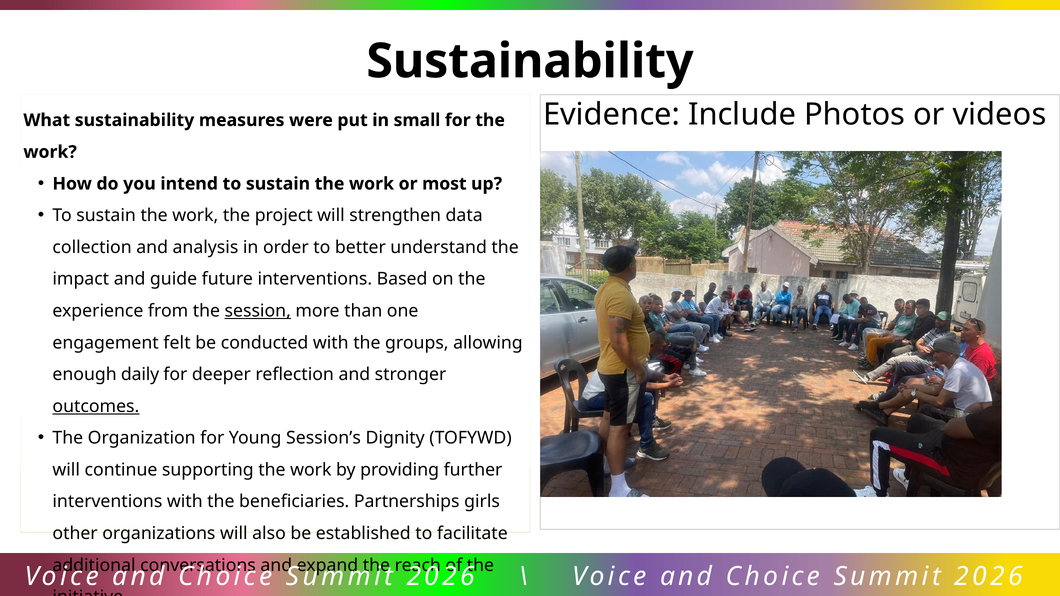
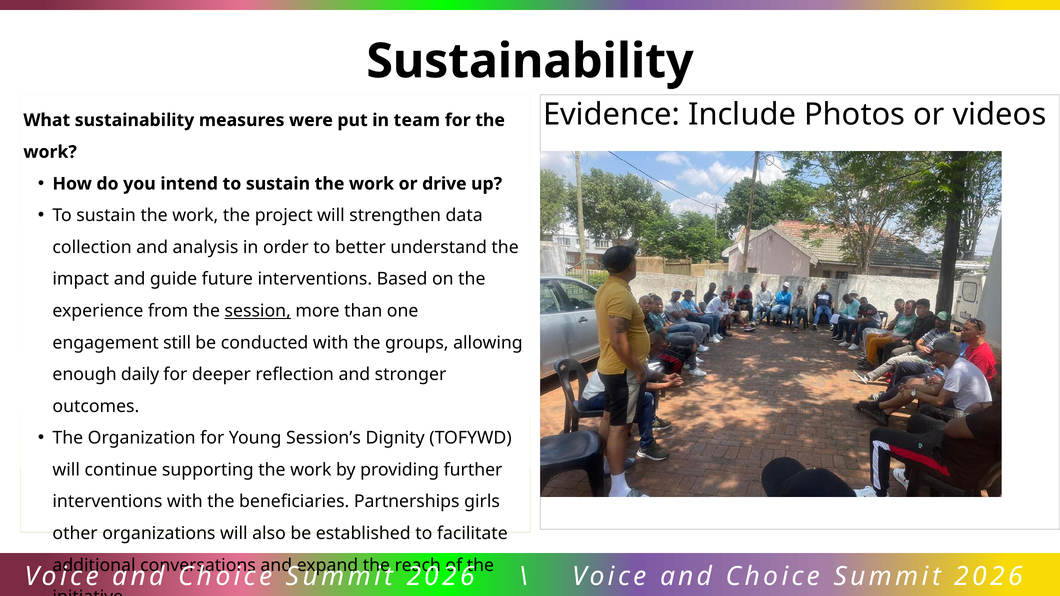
small: small -> team
most: most -> drive
felt: felt -> still
outcomes underline: present -> none
